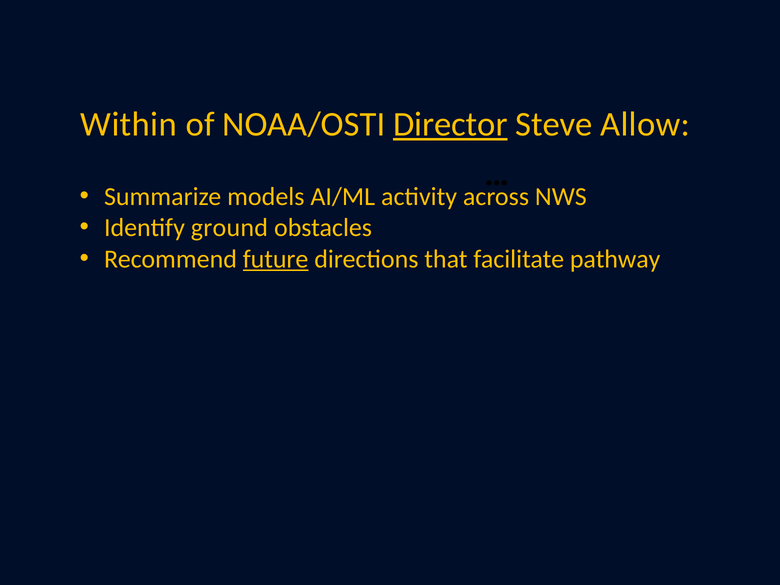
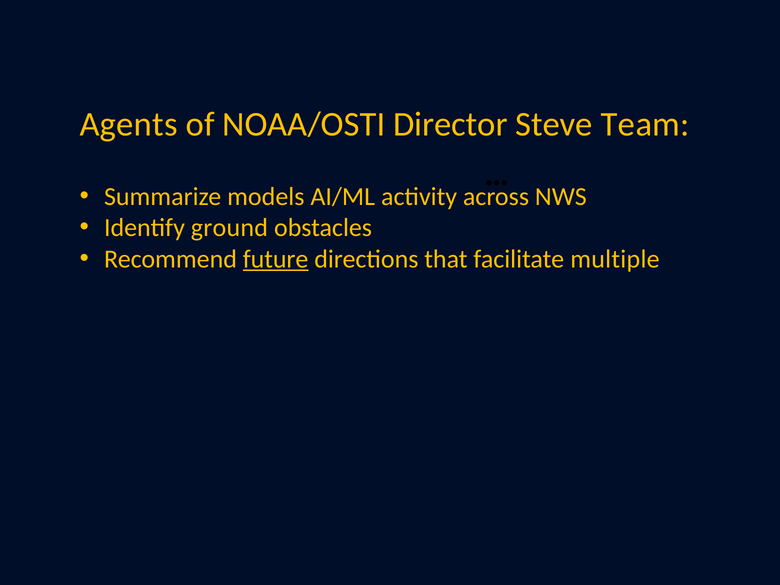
Within: Within -> Agents
Director underline: present -> none
Allow: Allow -> Team
pathway: pathway -> multiple
